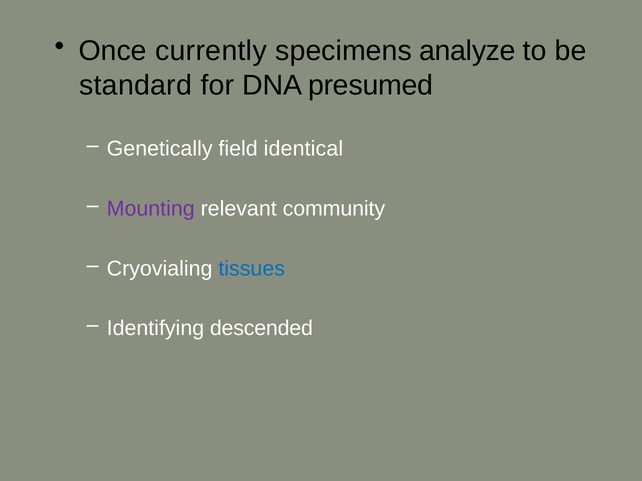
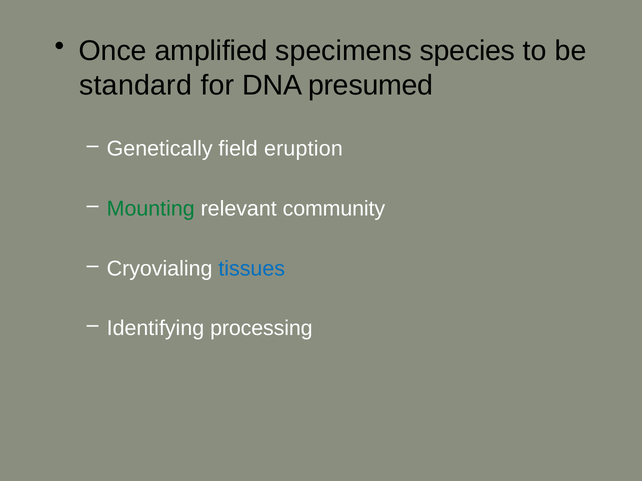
currently: currently -> amplified
analyze: analyze -> species
identical: identical -> eruption
Mounting colour: purple -> green
descended: descended -> processing
